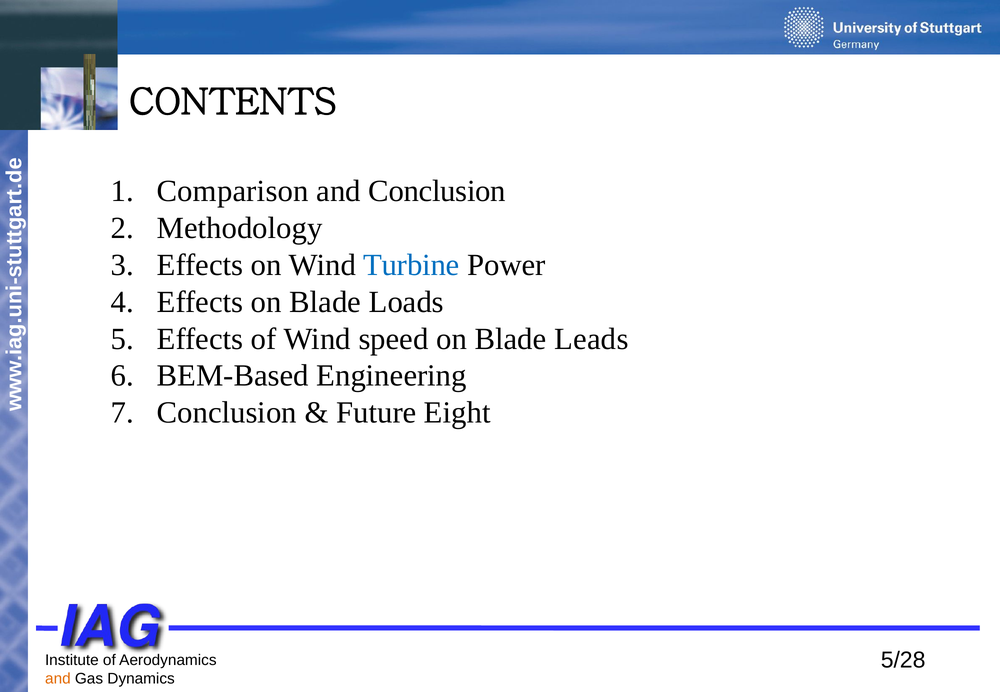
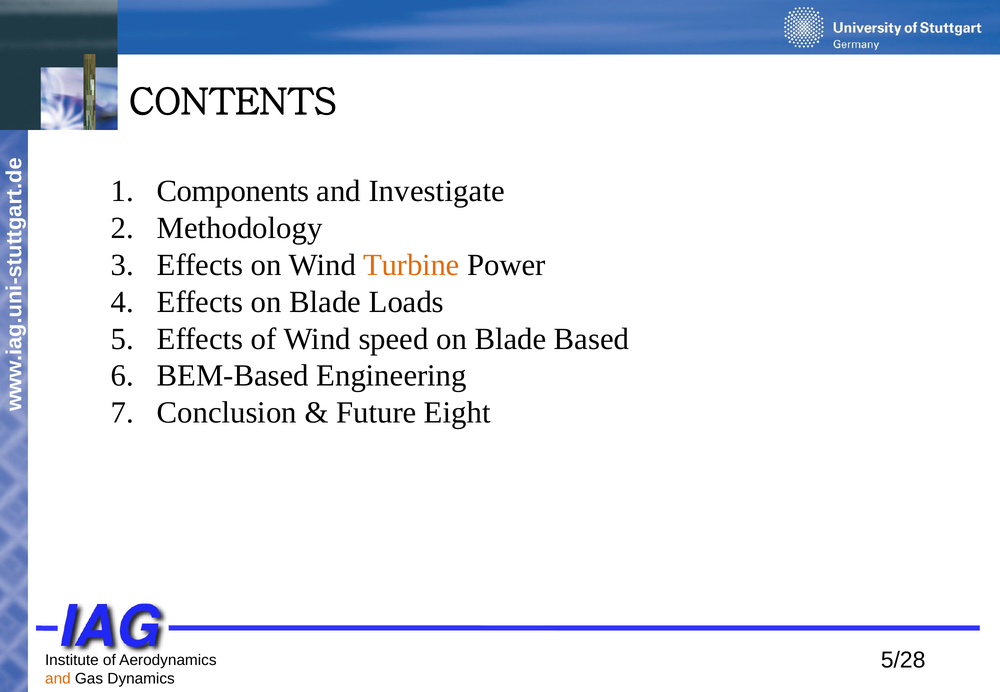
Comparison: Comparison -> Components
and Conclusion: Conclusion -> Investigate
Turbine colour: blue -> orange
Leads: Leads -> Based
